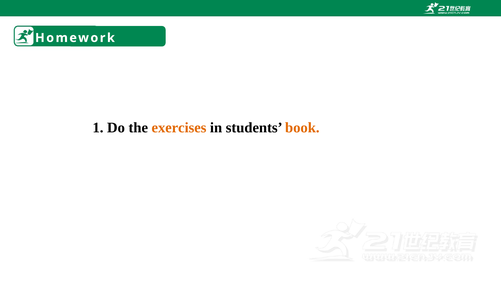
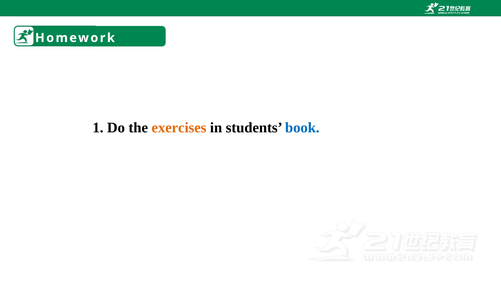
book colour: orange -> blue
